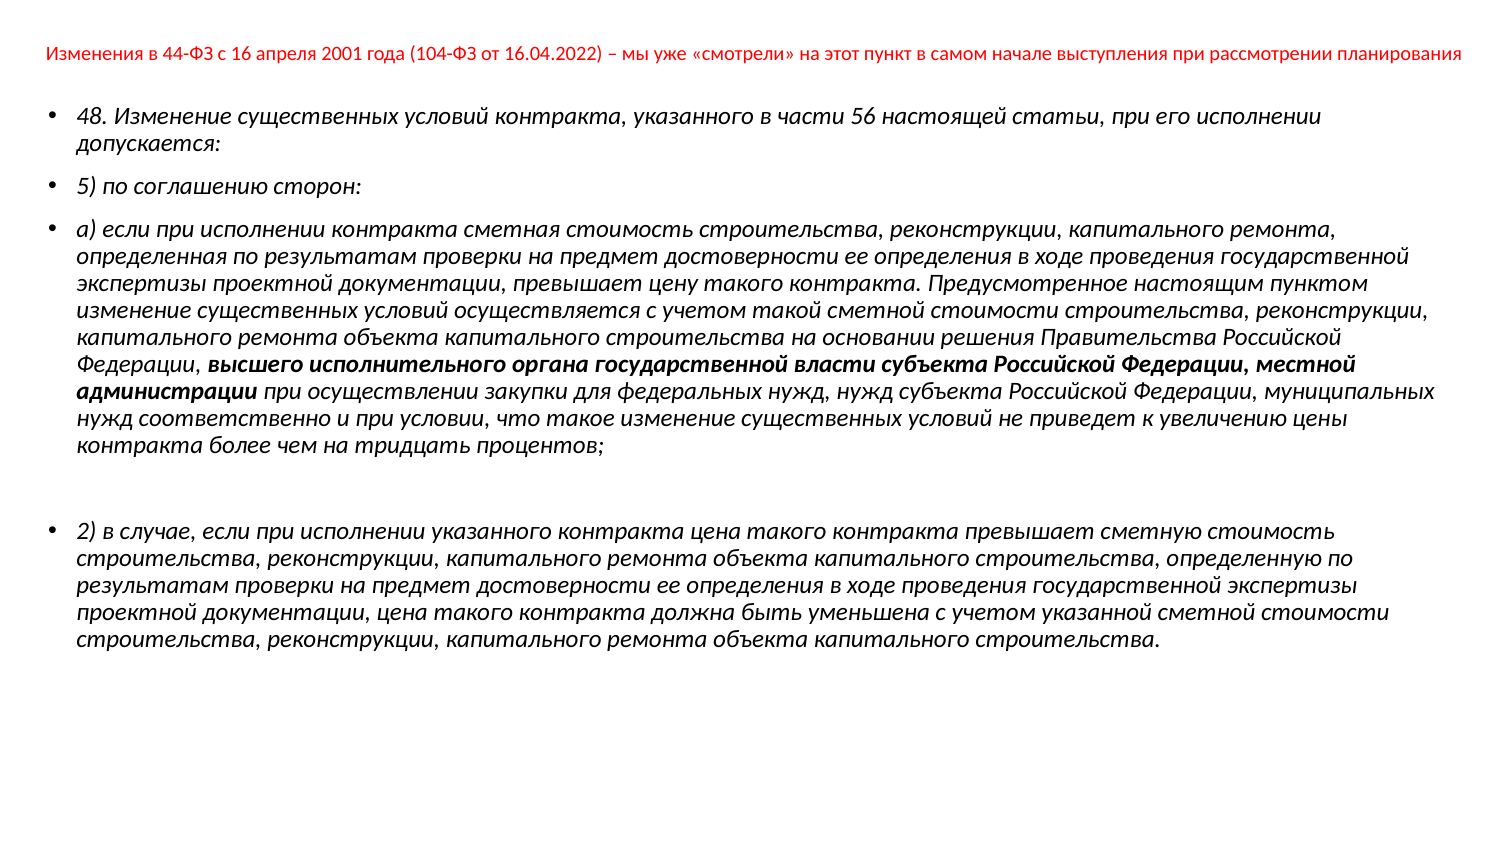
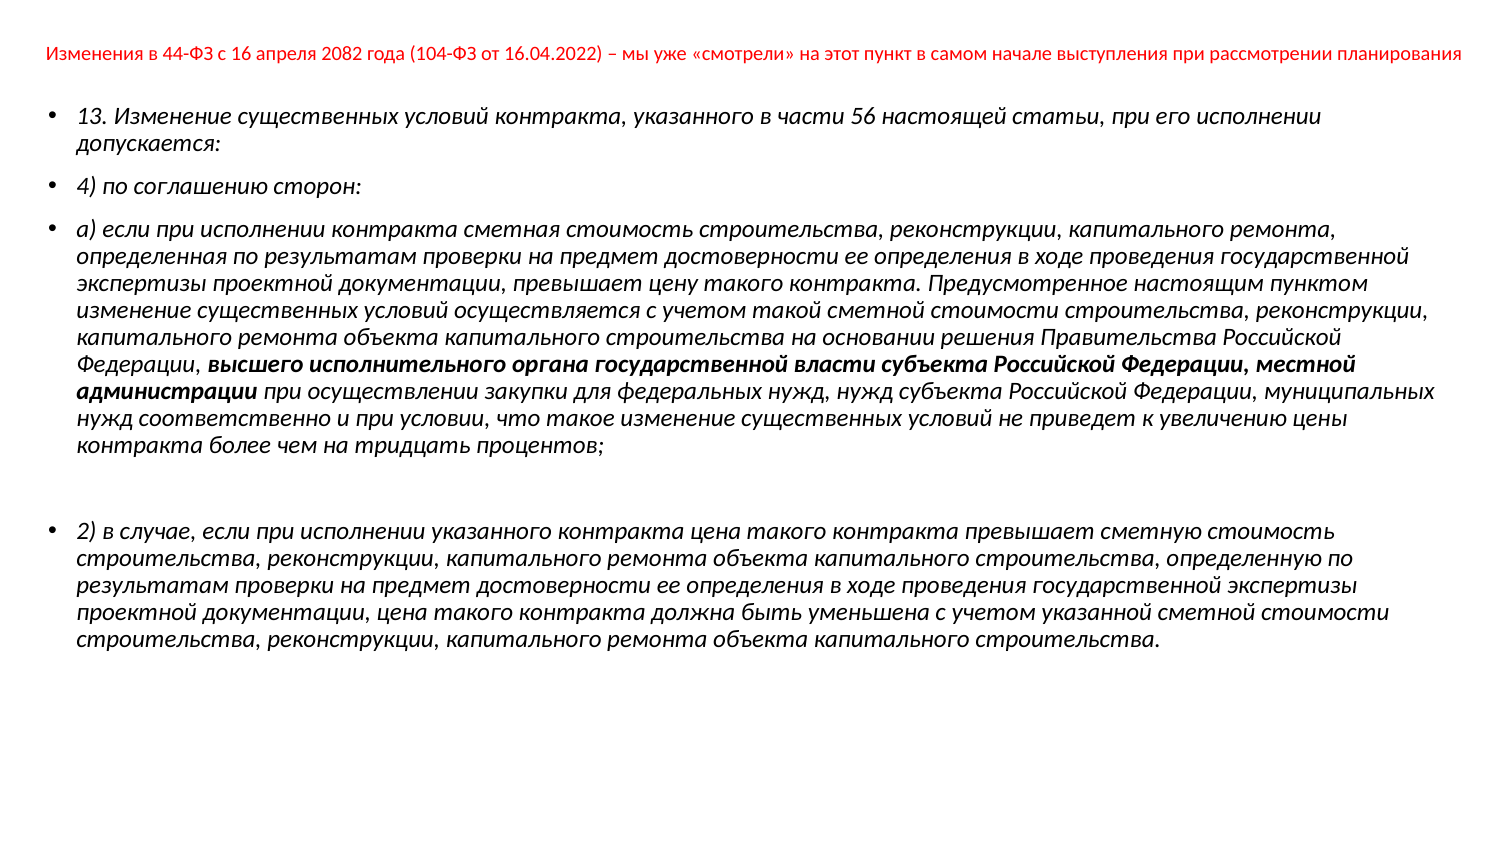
2001: 2001 -> 2082
48: 48 -> 13
5: 5 -> 4
